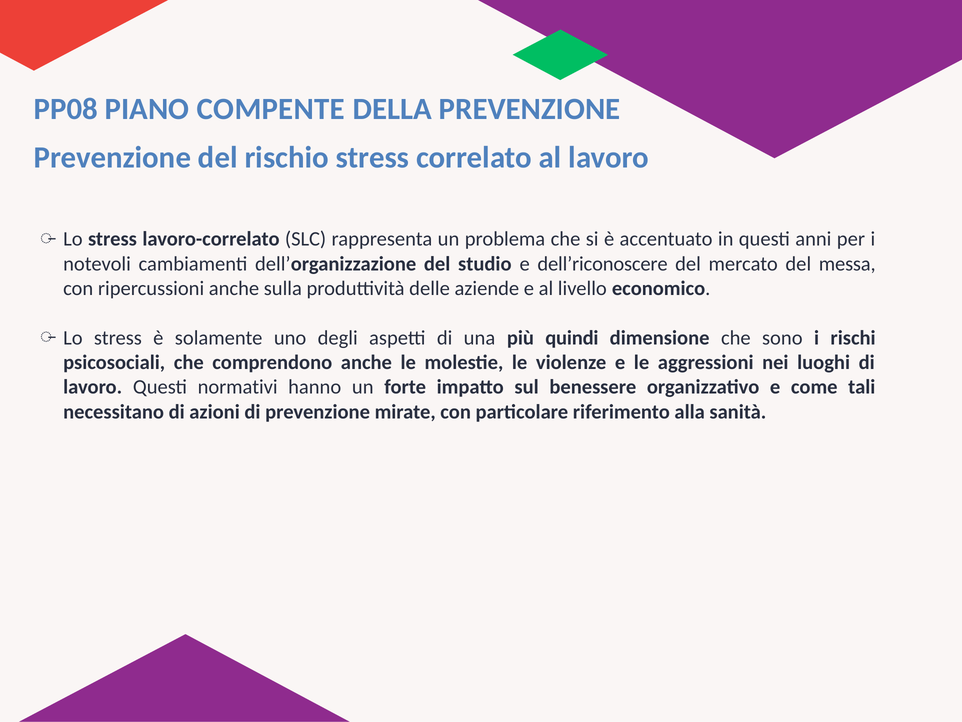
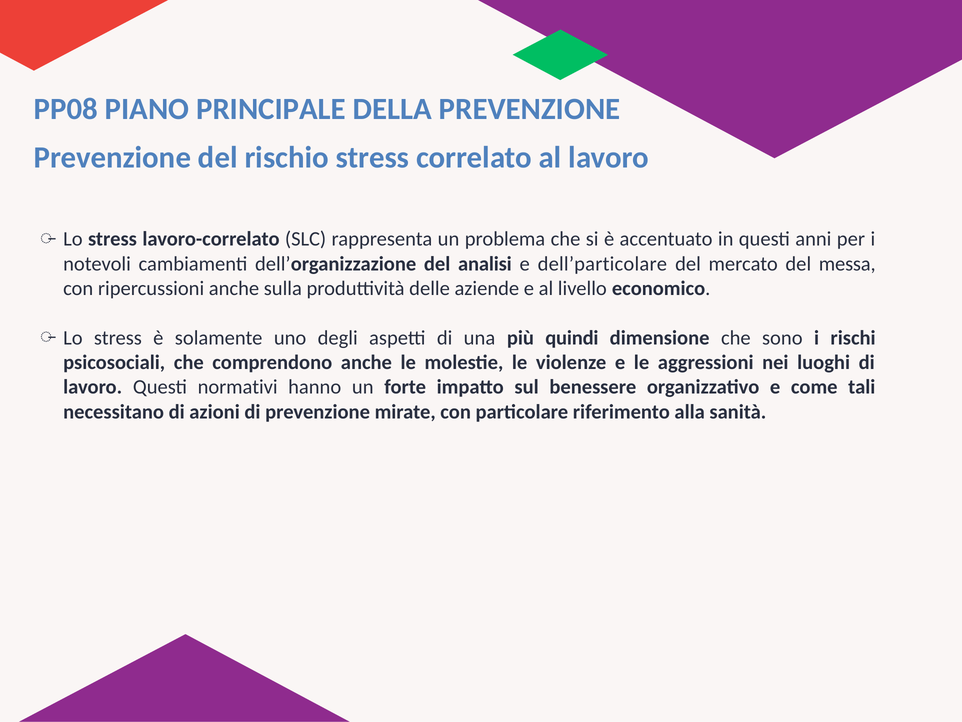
COMPENTE: COMPENTE -> PRINCIPALE
studio: studio -> analisi
dell’riconoscere: dell’riconoscere -> dell’particolare
